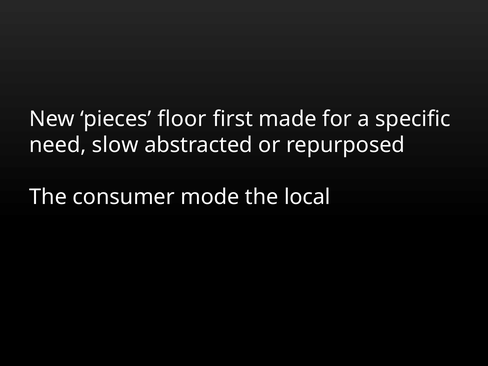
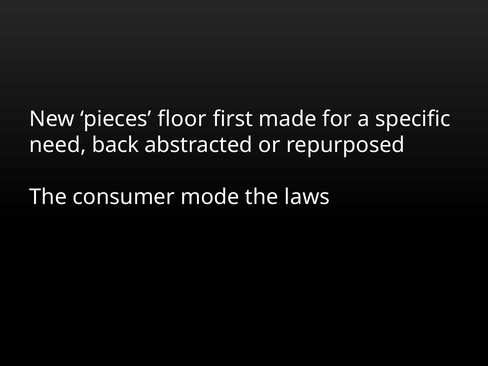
slow: slow -> back
local: local -> laws
